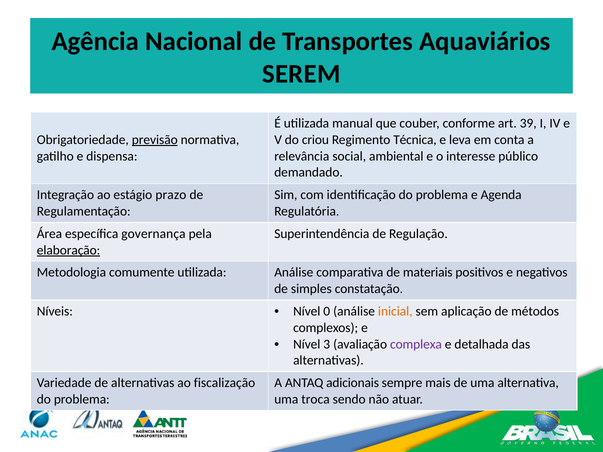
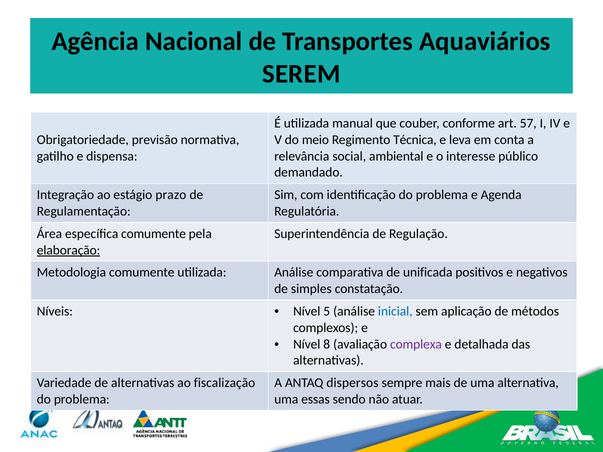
39: 39 -> 57
previsão underline: present -> none
criou: criou -> meio
específica governança: governança -> comumente
materiais: materiais -> unificada
0: 0 -> 5
inicial colour: orange -> blue
3: 3 -> 8
adicionais: adicionais -> dispersos
troca: troca -> essas
